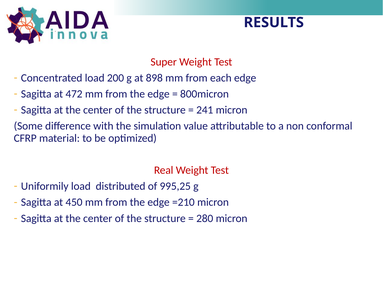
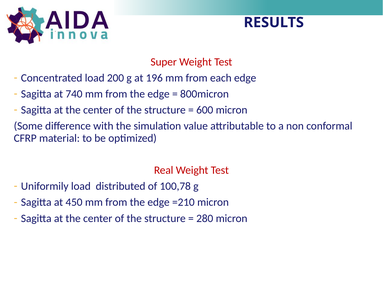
898: 898 -> 196
472: 472 -> 740
241: 241 -> 600
995,25: 995,25 -> 100,78
